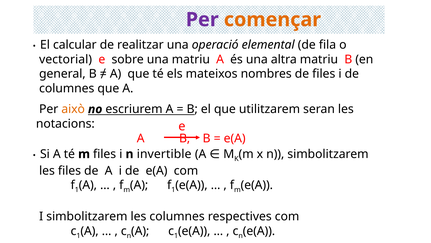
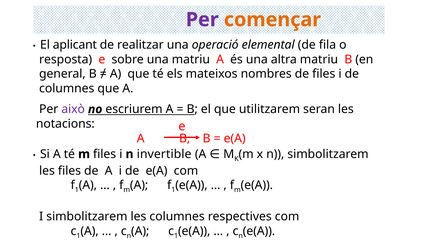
calcular: calcular -> aplicant
vectorial: vectorial -> resposta
això colour: orange -> purple
